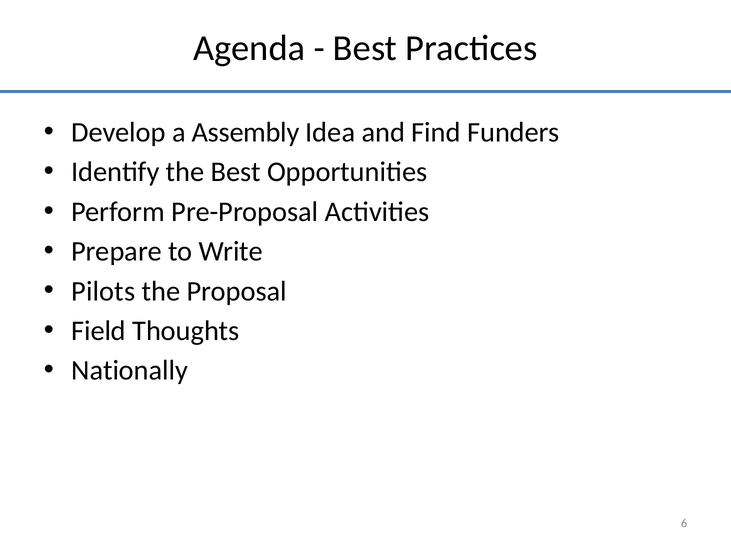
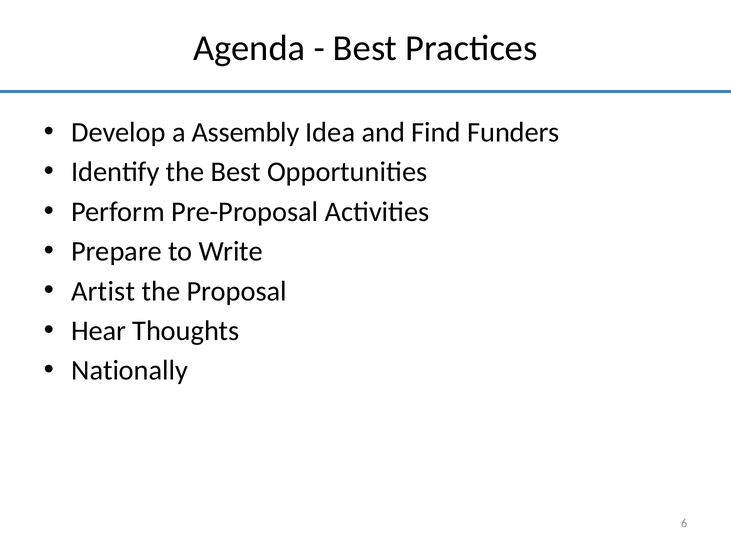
Pilots: Pilots -> Artist
Field: Field -> Hear
